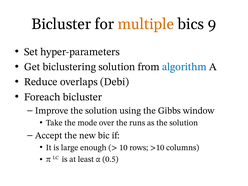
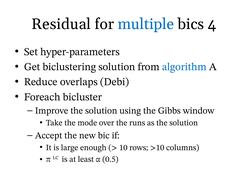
Bicluster at (61, 24): Bicluster -> Residual
multiple colour: orange -> blue
9: 9 -> 4
